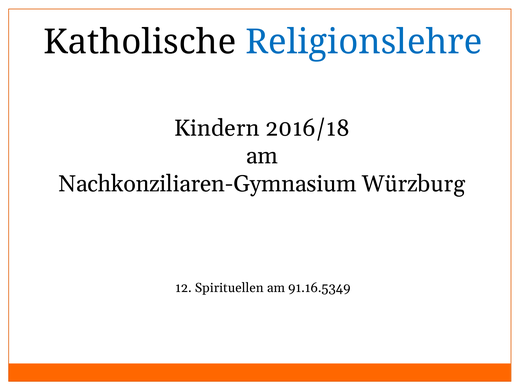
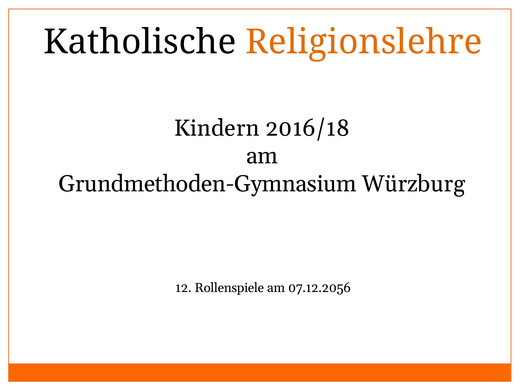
Religionslehre colour: blue -> orange
Nachkonziliaren-Gymnasium: Nachkonziliaren-Gymnasium -> Grundmethoden-Gymnasium
Spirituellen: Spirituellen -> Rollenspiele
91.16.5349: 91.16.5349 -> 07.12.2056
